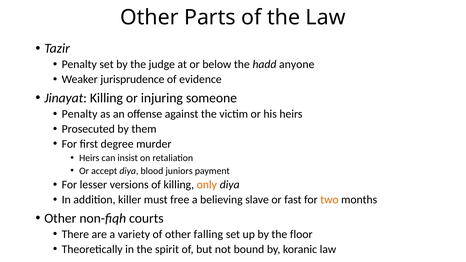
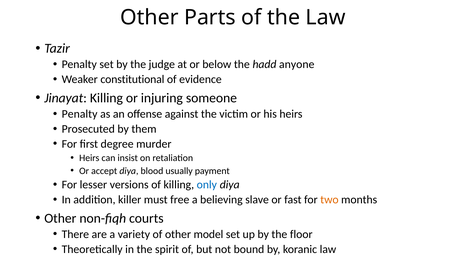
jurisprudence: jurisprudence -> constitutional
juniors: juniors -> usually
only colour: orange -> blue
falling: falling -> model
